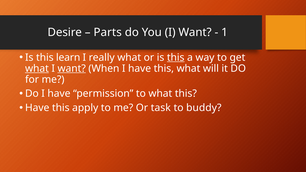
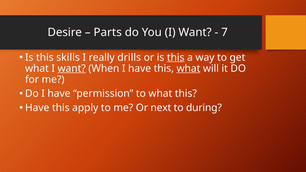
1: 1 -> 7
learn: learn -> skills
really what: what -> drills
what at (37, 68) underline: present -> none
what at (188, 68) underline: none -> present
task: task -> next
buddy: buddy -> during
